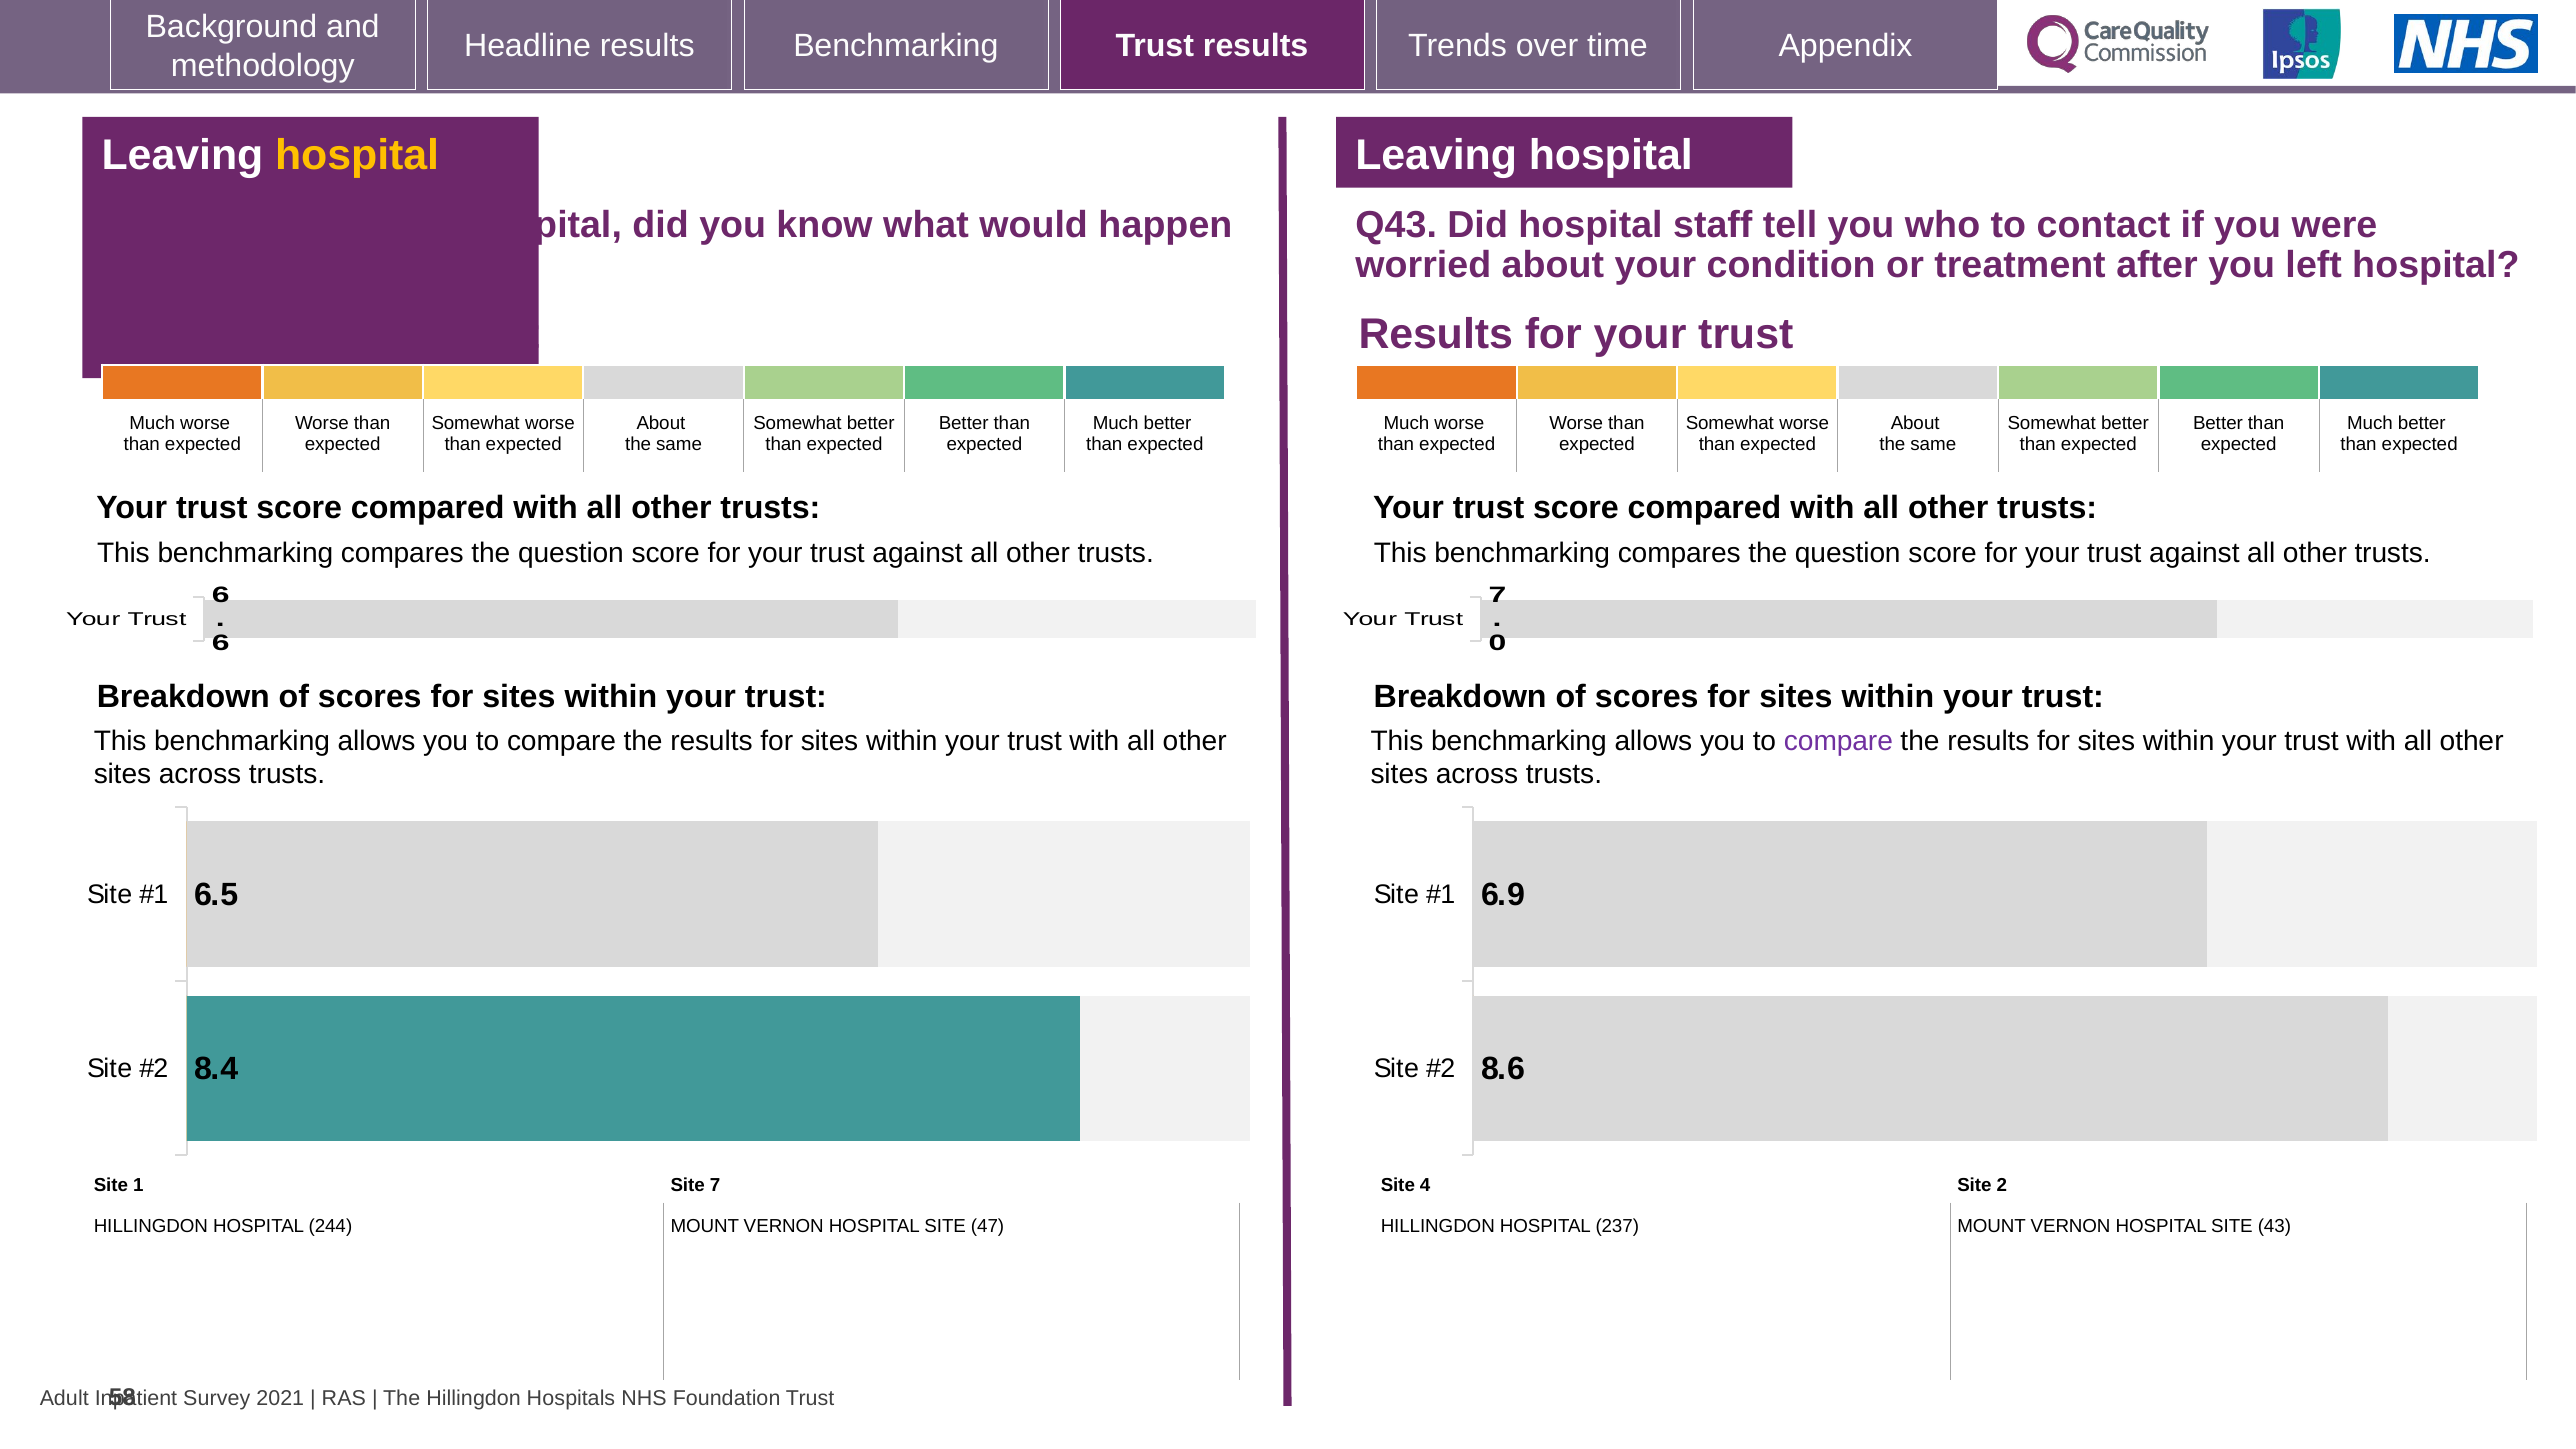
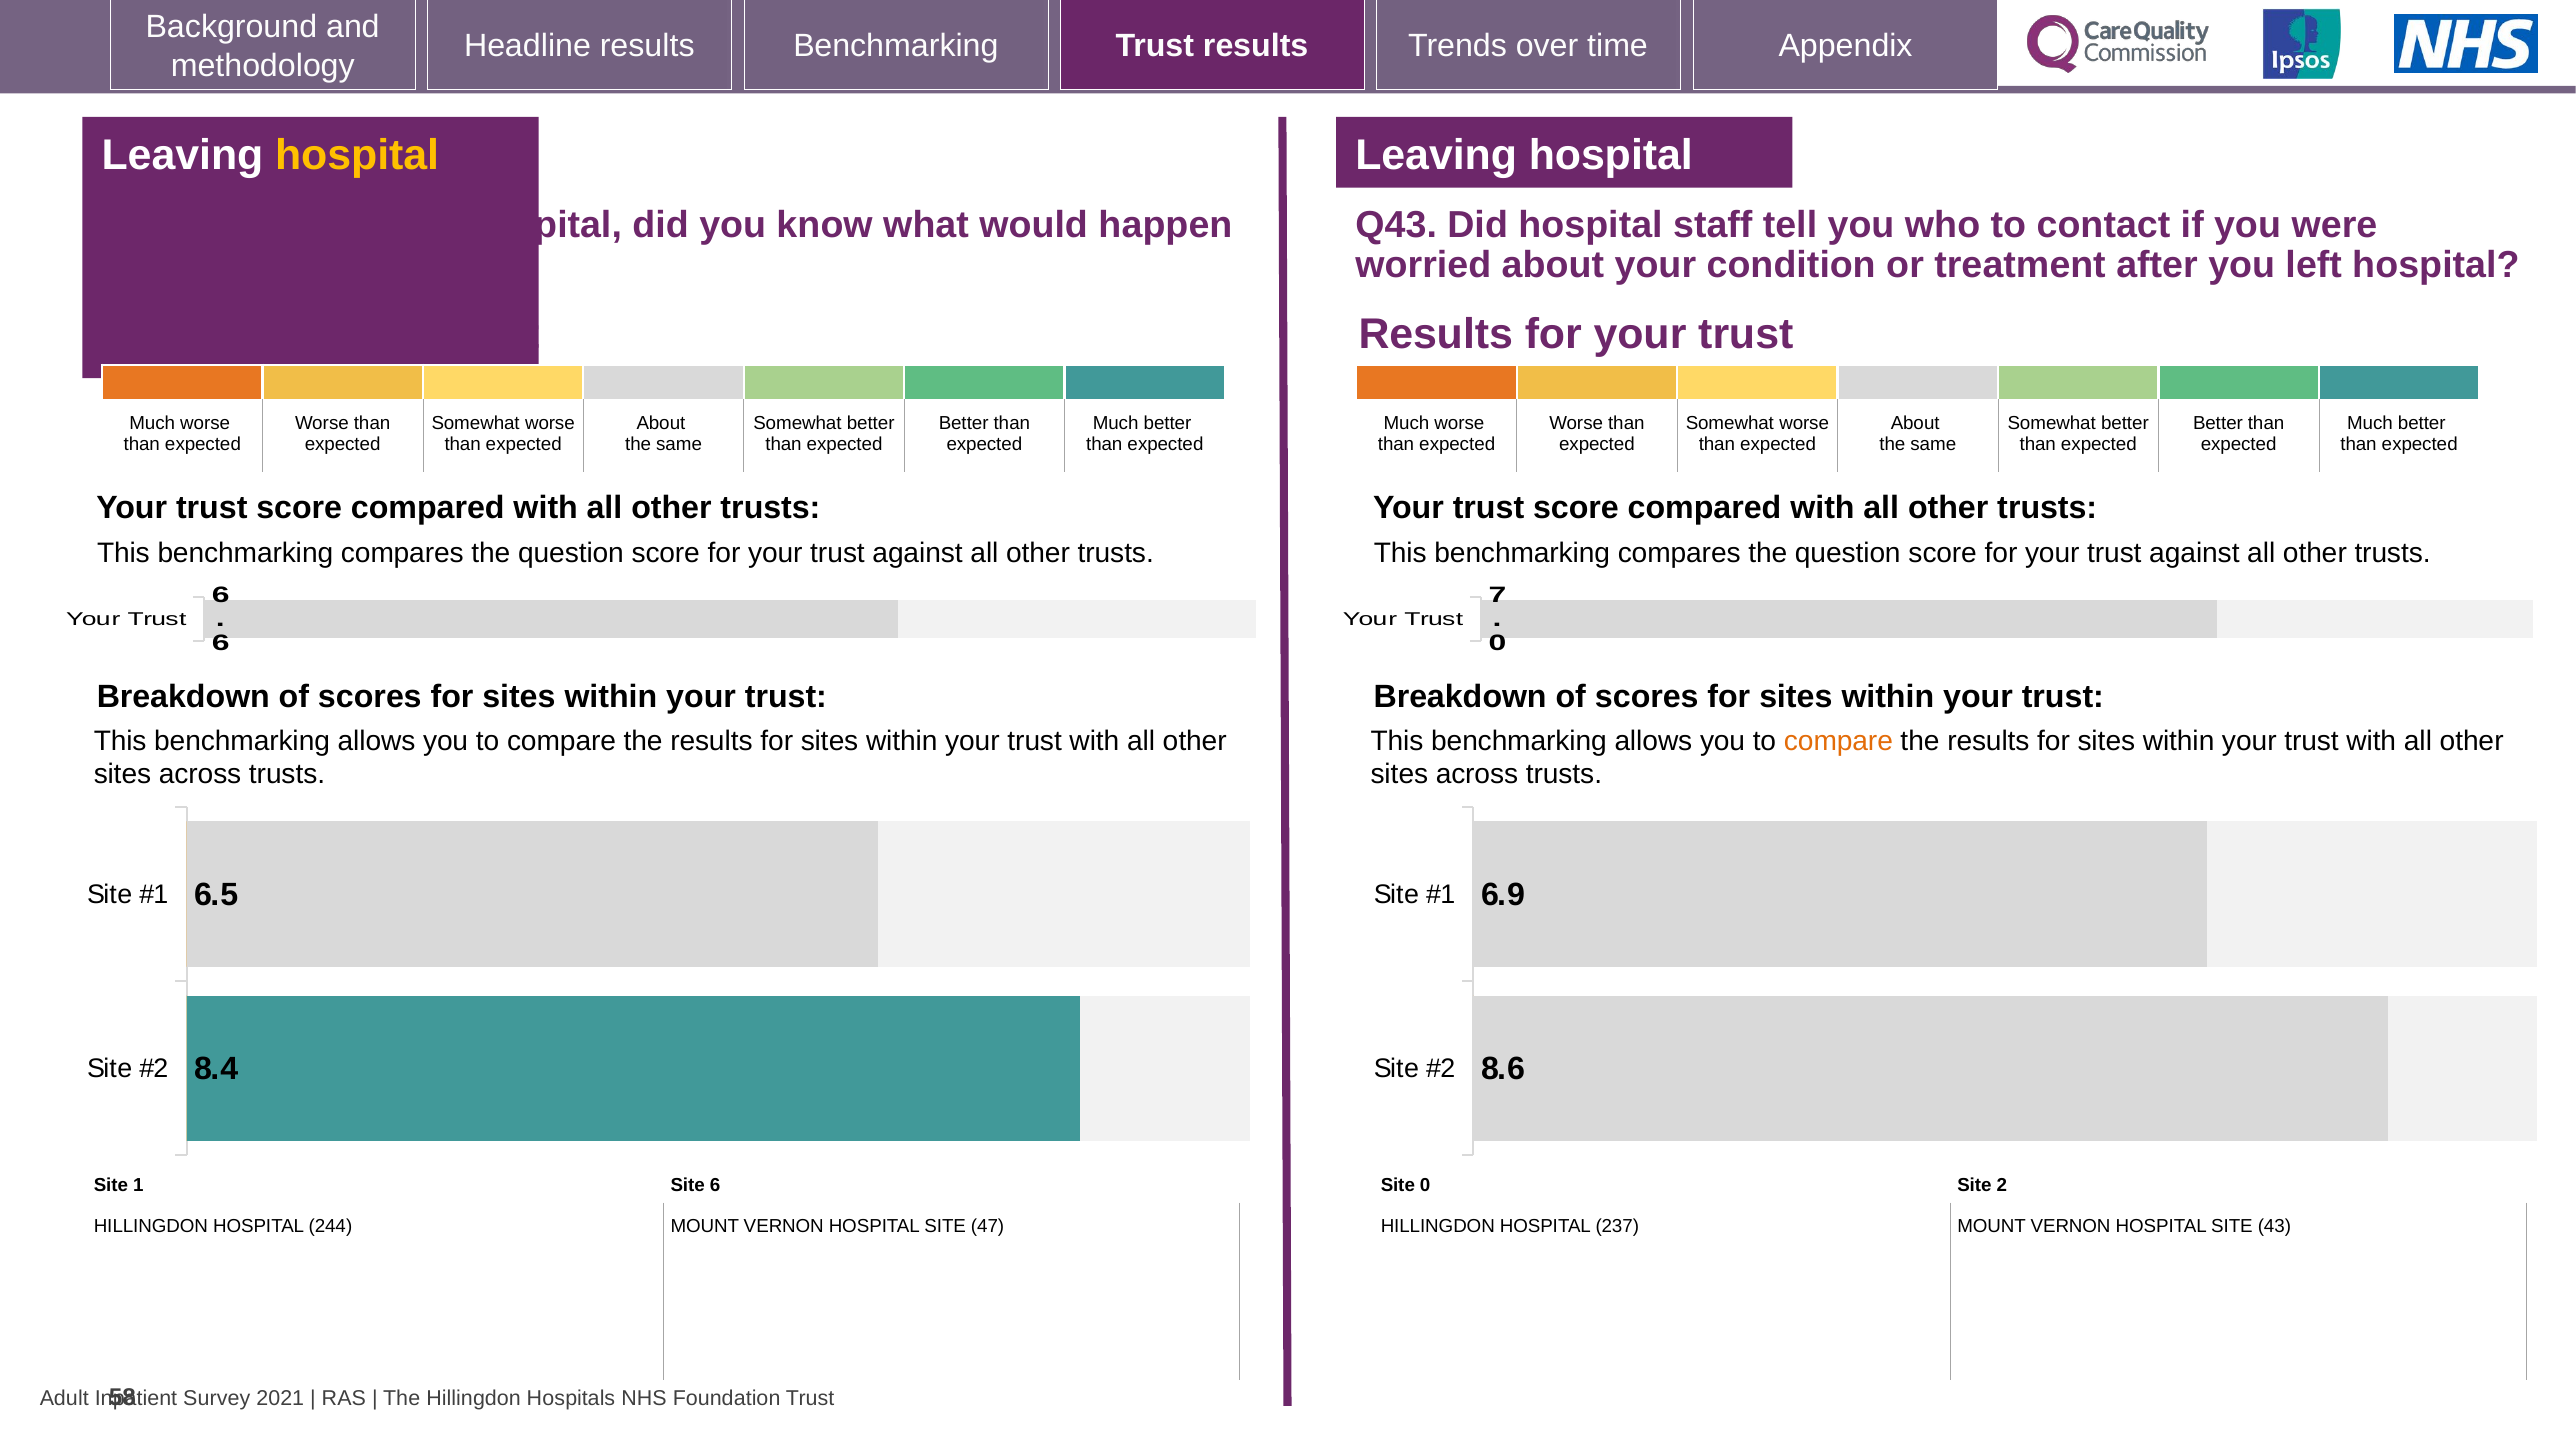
compare at (1838, 741) colour: purple -> orange
Site 7: 7 -> 6
Site 4: 4 -> 0
